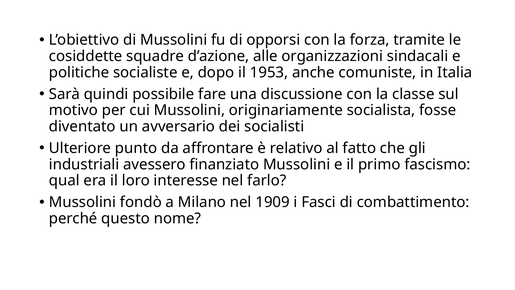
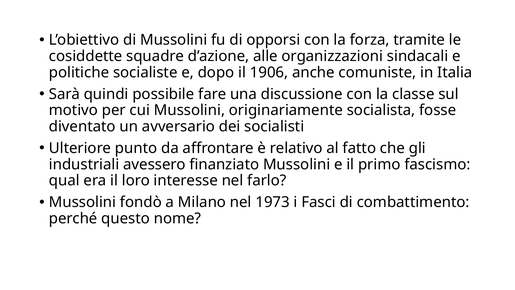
1953: 1953 -> 1906
1909: 1909 -> 1973
